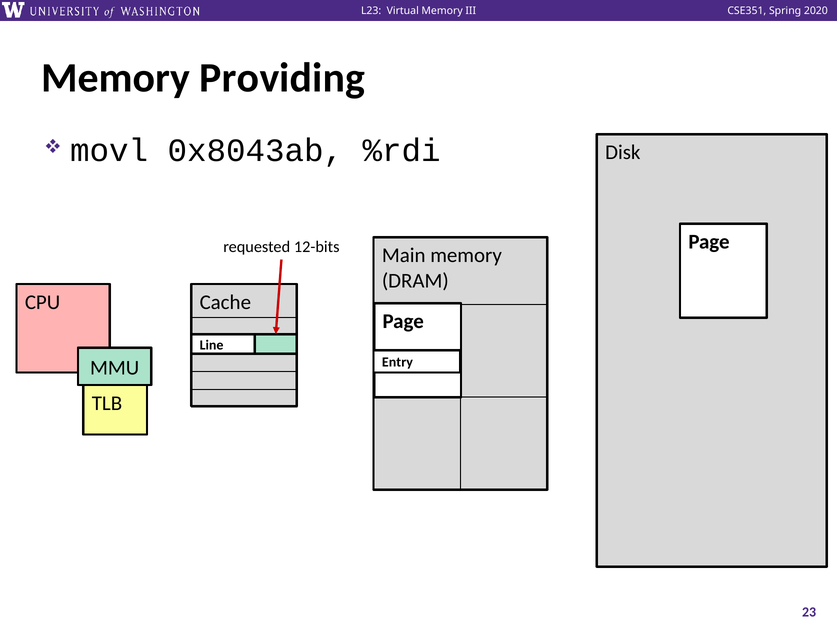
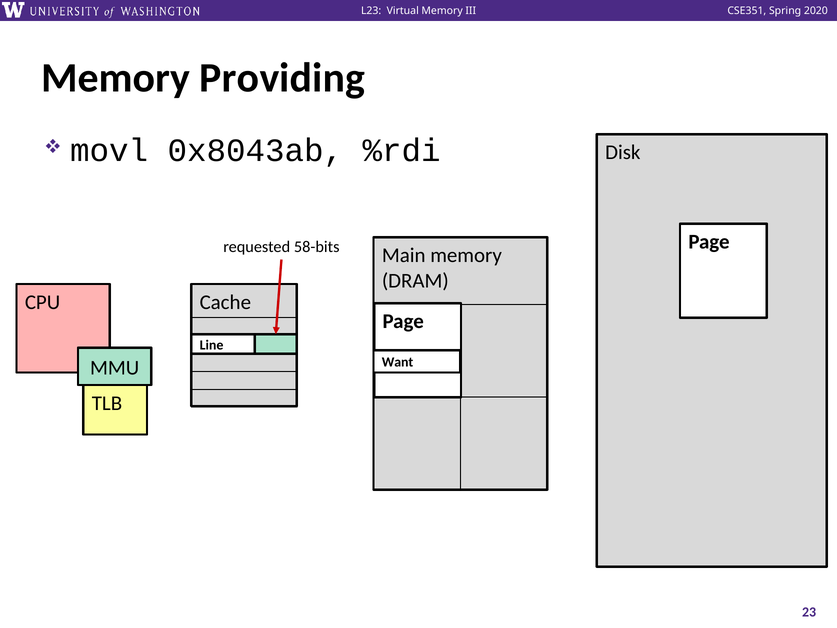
12-bits: 12-bits -> 58-bits
Entry: Entry -> Want
